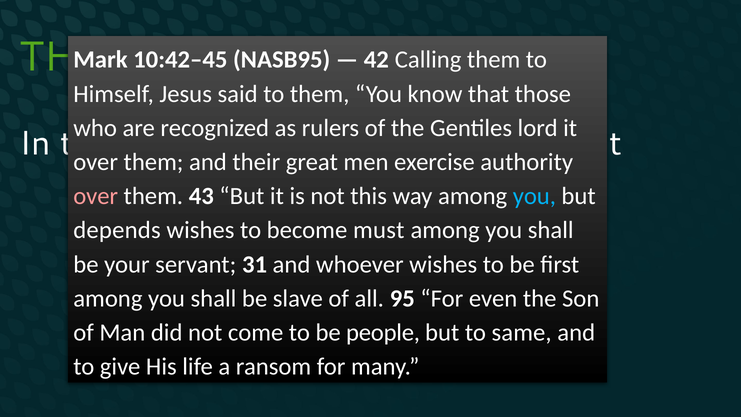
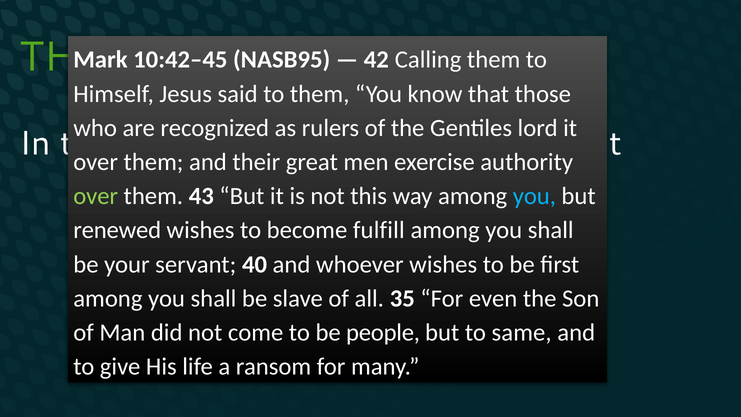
over at (96, 196) colour: pink -> light green
depends: depends -> renewed
must: must -> fulfill
31: 31 -> 40
95: 95 -> 35
